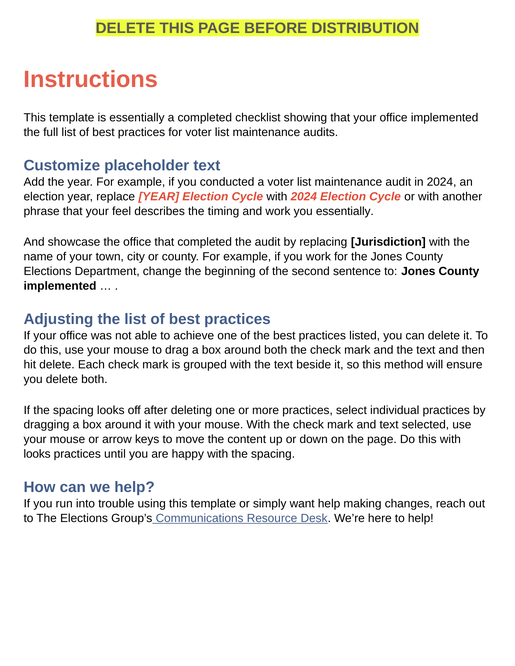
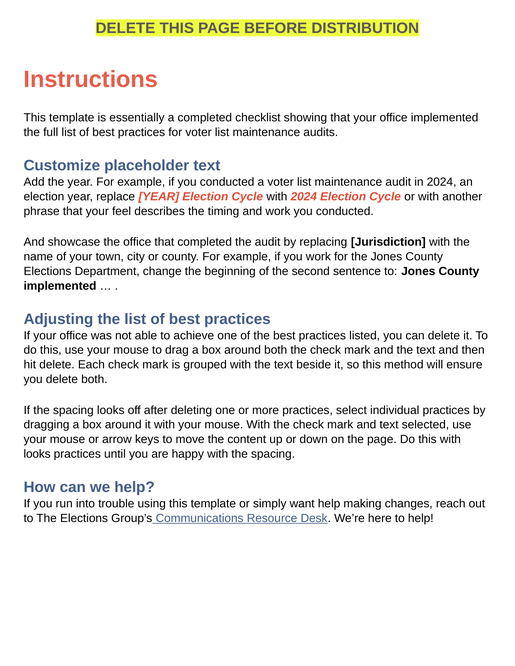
work you essentially: essentially -> conducted
